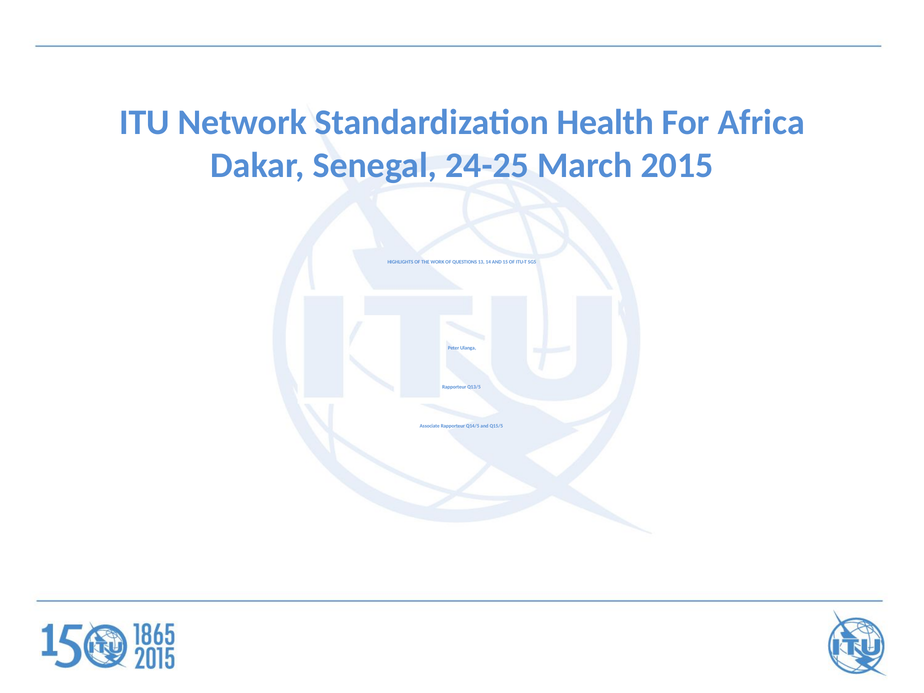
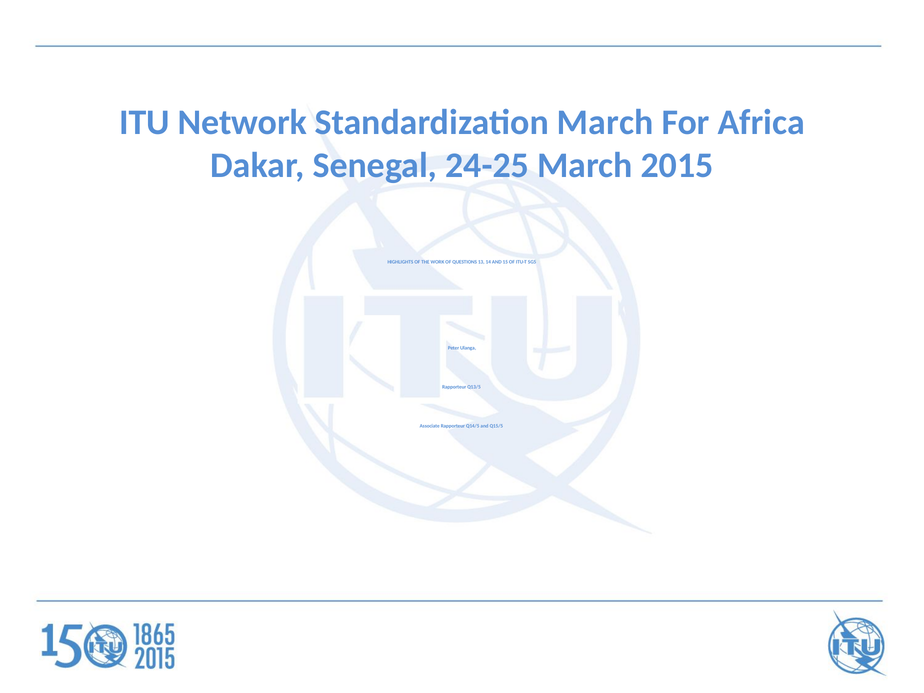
Standardization Health: Health -> March
